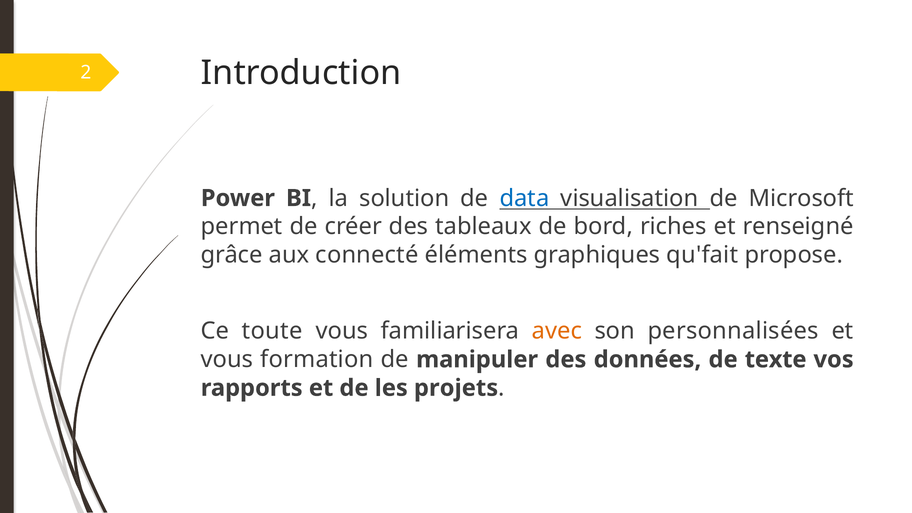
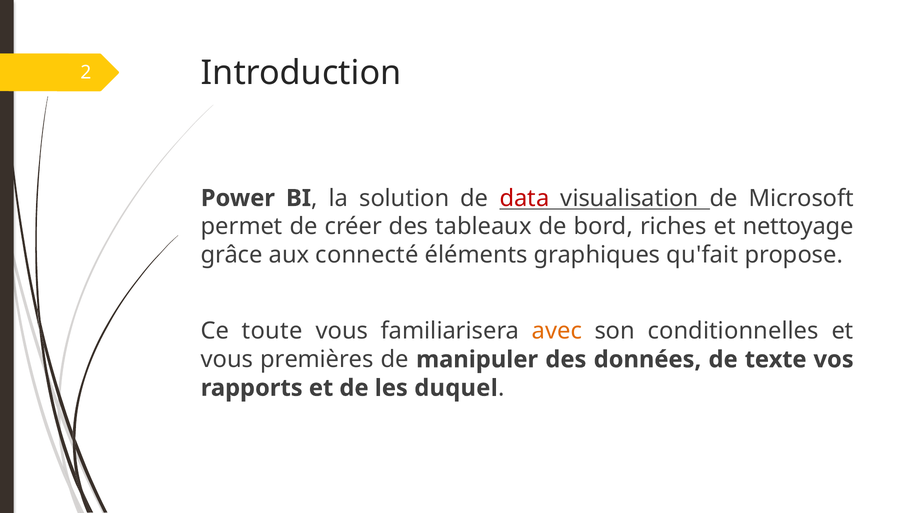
data colour: blue -> red
renseigné: renseigné -> nettoyage
personnalisées: personnalisées -> conditionnelles
formation: formation -> premières
projets: projets -> duquel
